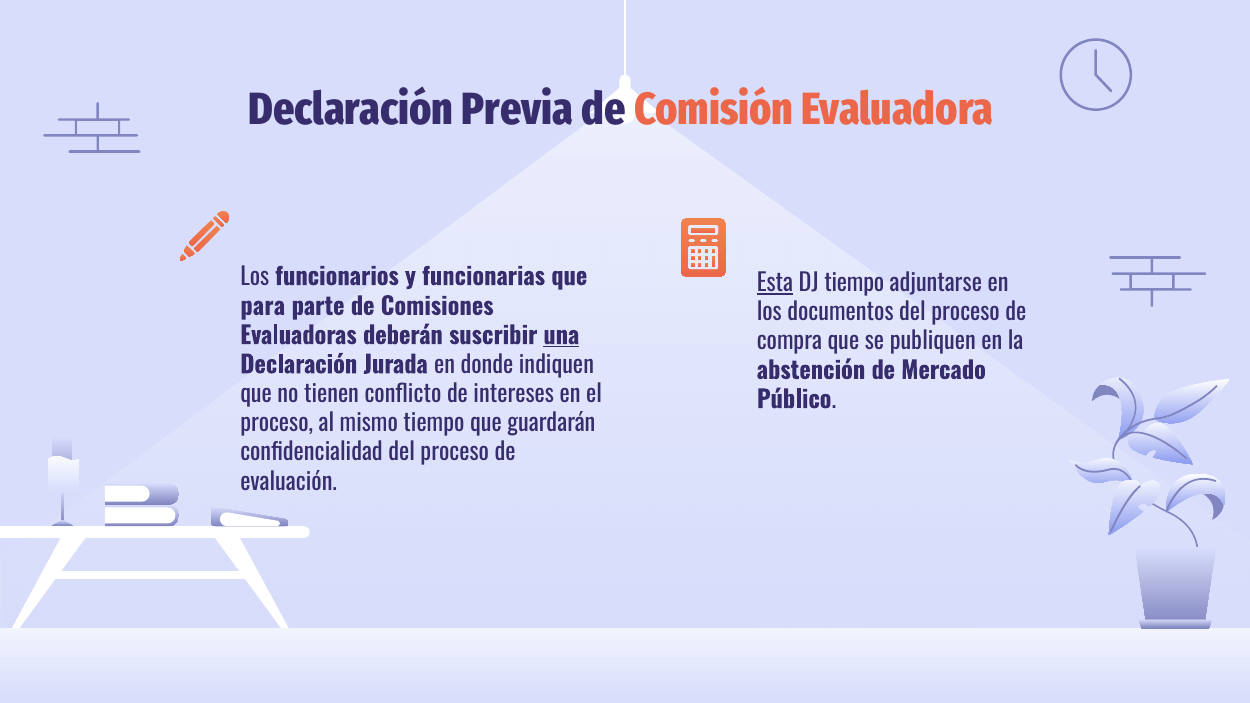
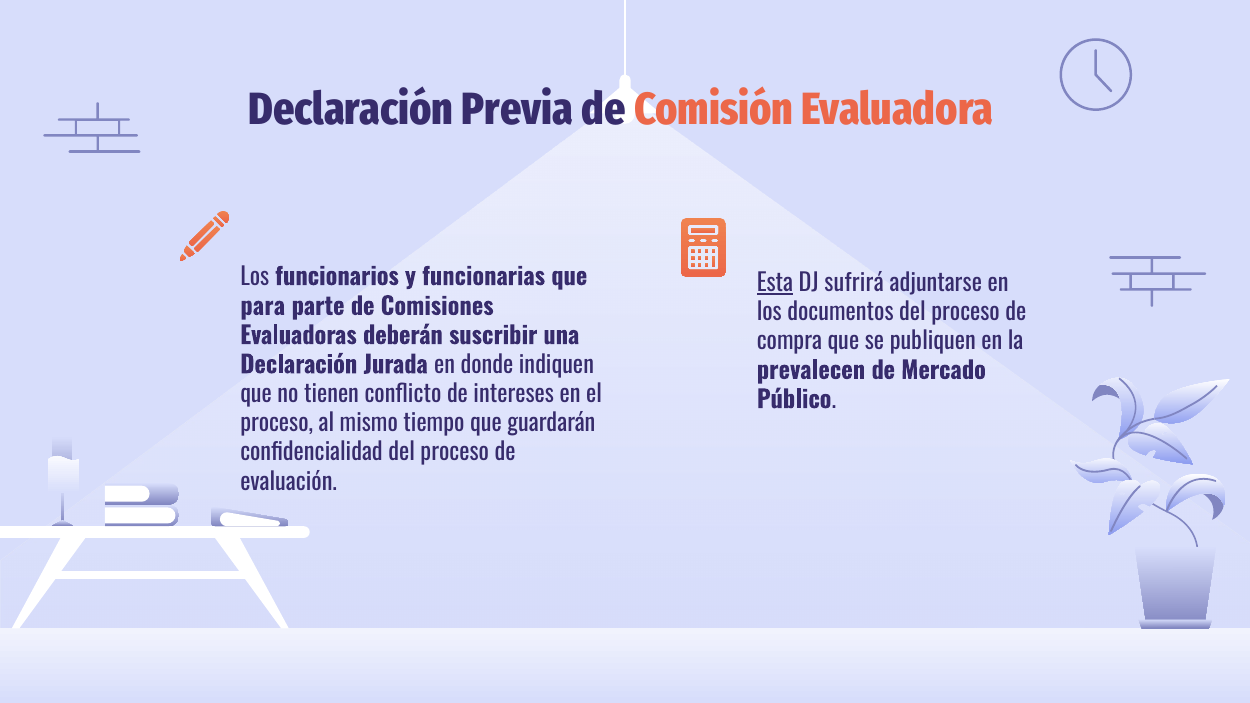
DJ tiempo: tiempo -> sufrirá
una underline: present -> none
abstención: abstención -> prevalecen
